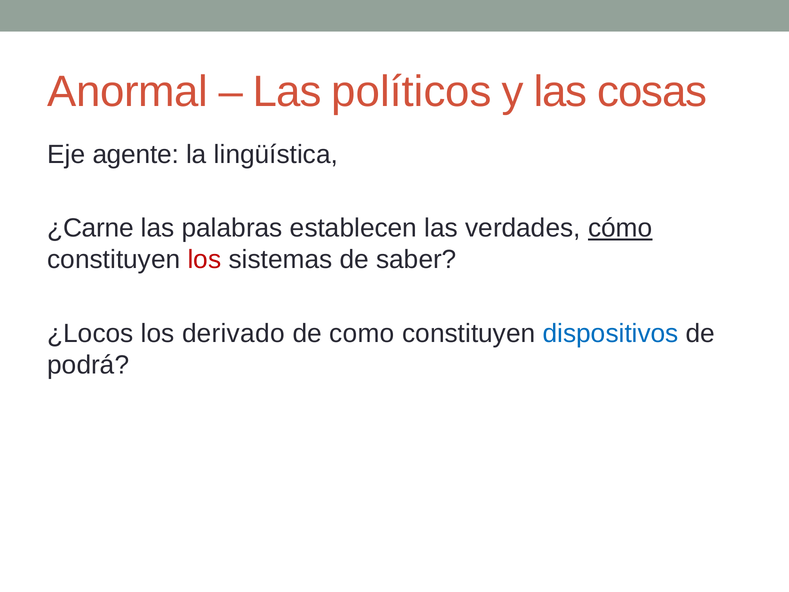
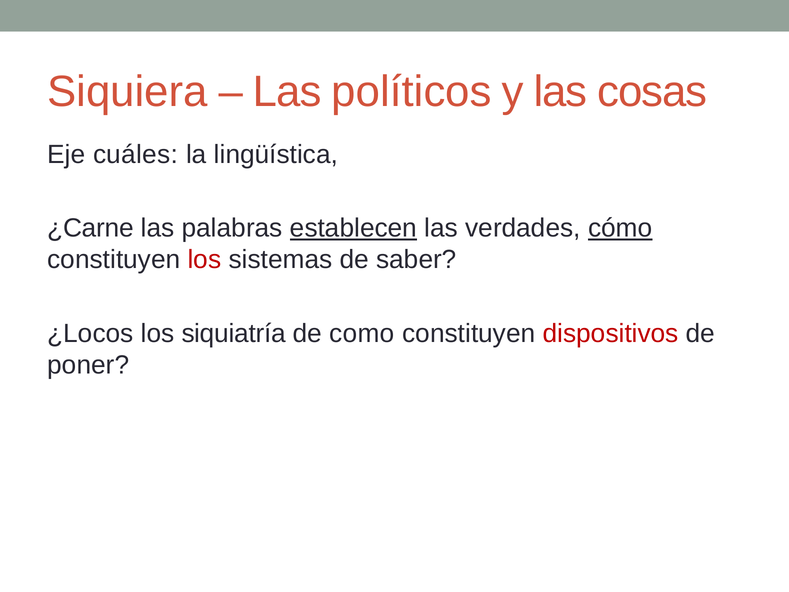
Anormal: Anormal -> Siquiera
agente: agente -> cuáles
establecen underline: none -> present
derivado: derivado -> siquiatría
dispositivos colour: blue -> red
podrá: podrá -> poner
